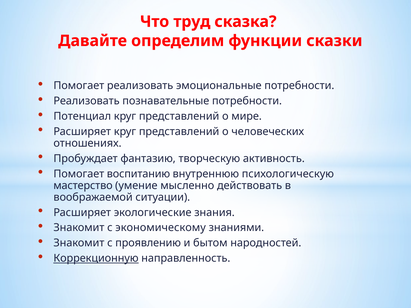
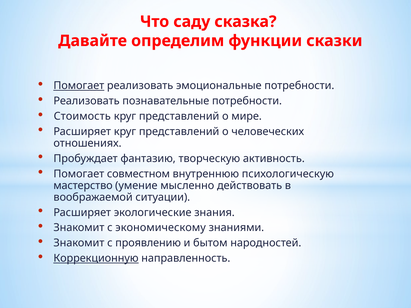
труд: труд -> саду
Помогает at (79, 86) underline: none -> present
Потенциал: Потенциал -> Стоимость
воспитанию: воспитанию -> совместном
